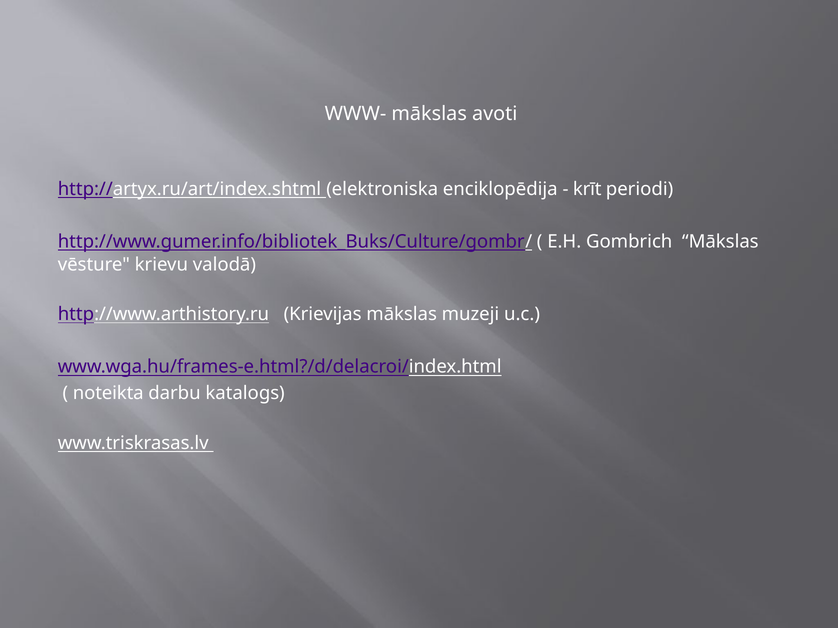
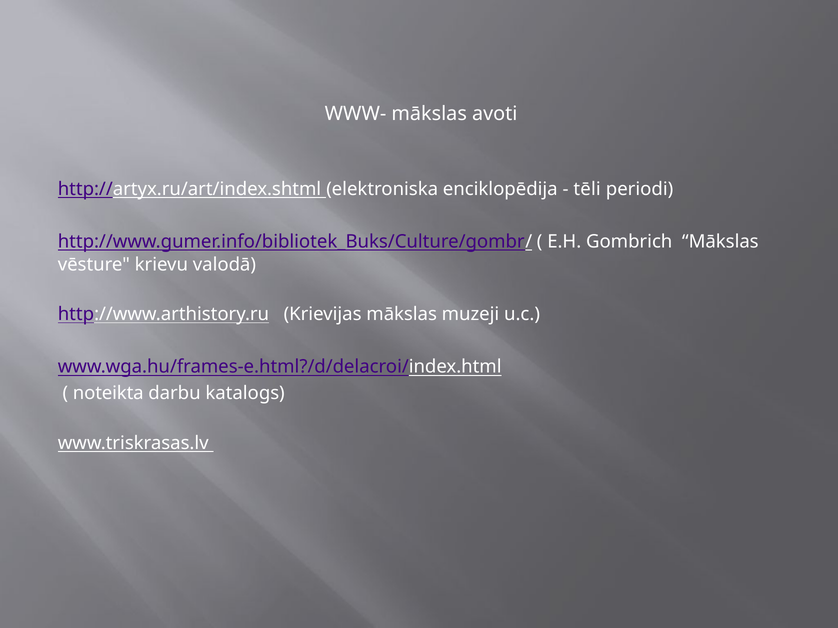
krīt: krīt -> tēli
